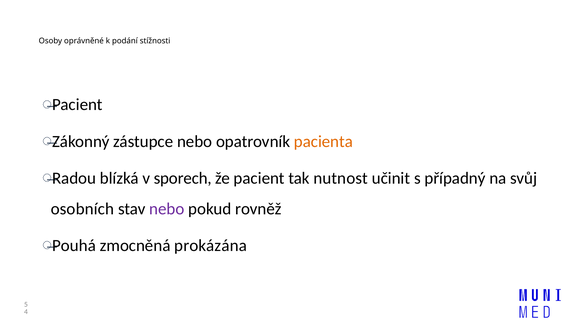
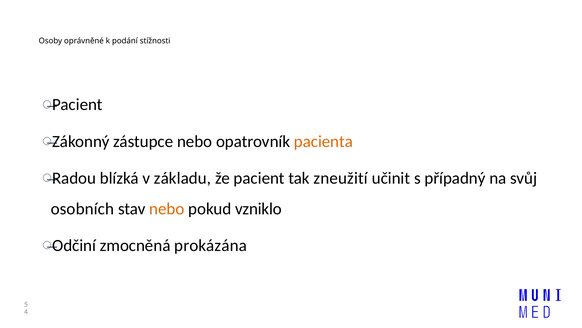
sporech: sporech -> základu
nutnost: nutnost -> zneužití
nebo at (167, 208) colour: purple -> orange
rovněž: rovněž -> vzniklo
Pouhá: Pouhá -> Odčiní
